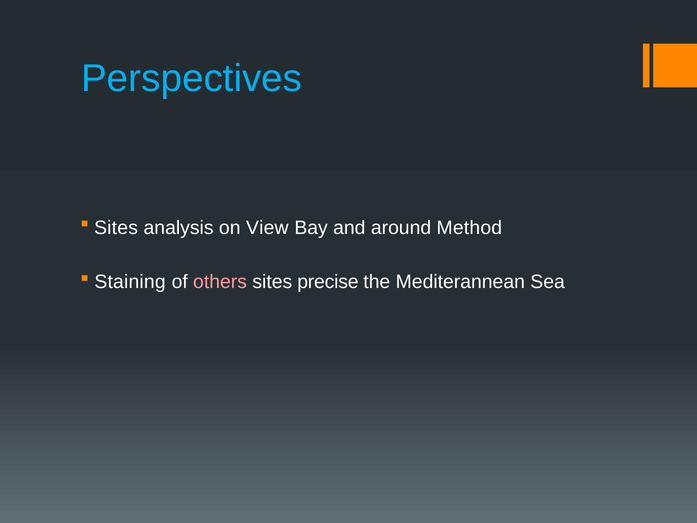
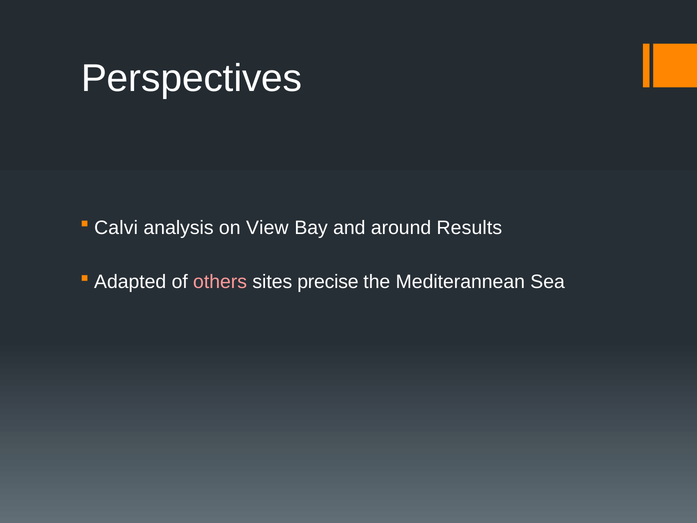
Perspectives colour: light blue -> white
Sites at (116, 228): Sites -> Calvi
Method: Method -> Results
Staining: Staining -> Adapted
